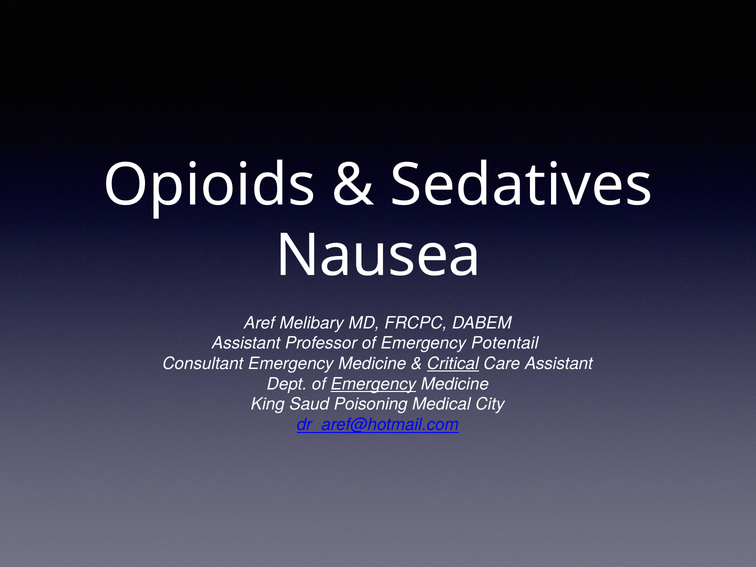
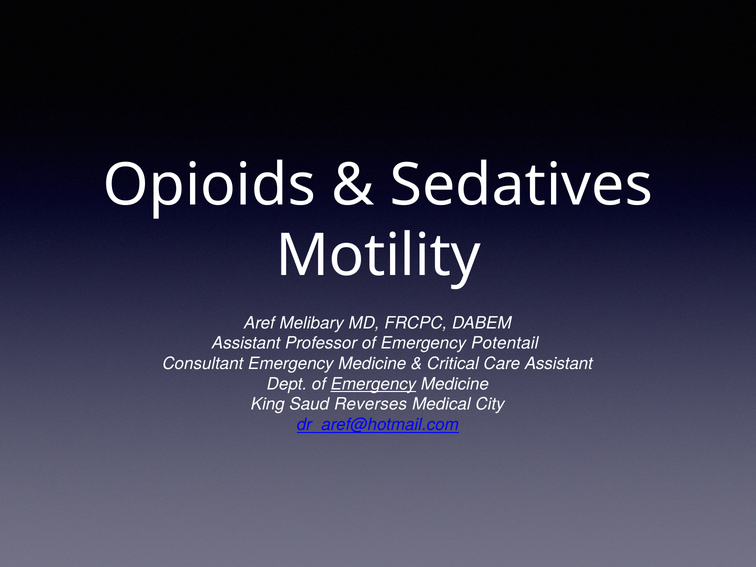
Nausea: Nausea -> Motility
Critical underline: present -> none
Poisoning: Poisoning -> Reverses
